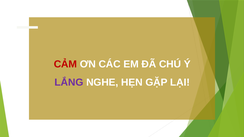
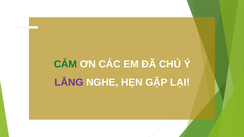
CẢM colour: red -> green
